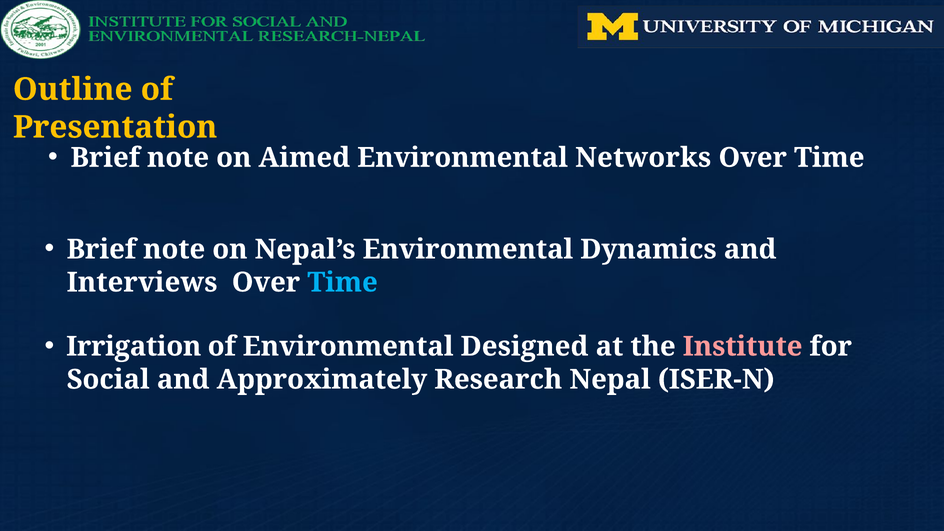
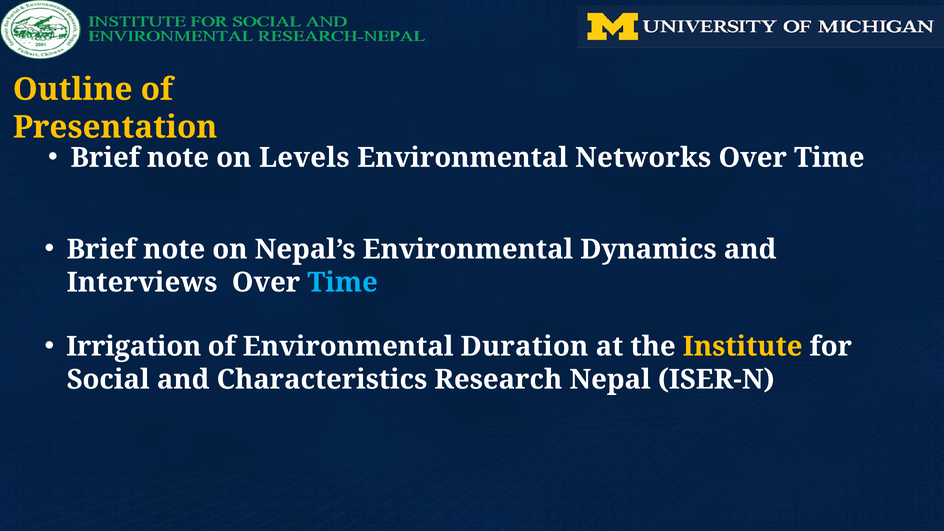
Aimed: Aimed -> Levels
Designed: Designed -> Duration
Institute colour: pink -> yellow
Approximately: Approximately -> Characteristics
